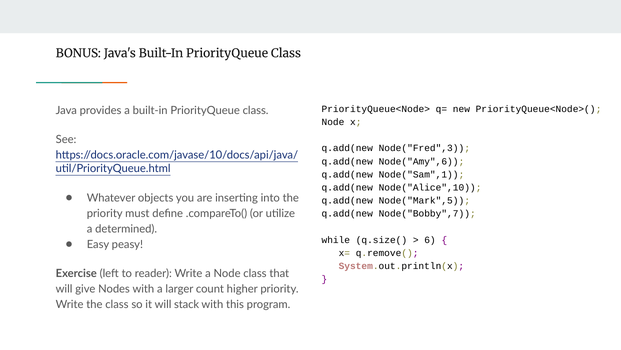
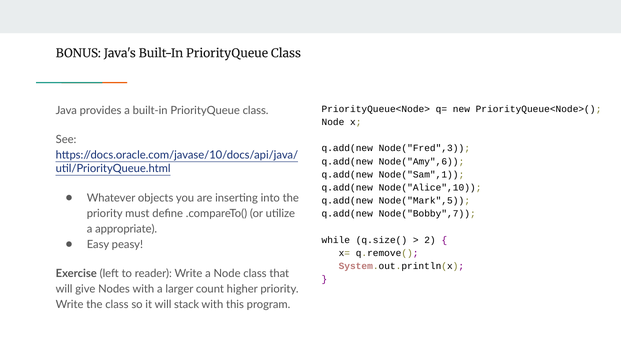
determined: determined -> appropriate
6: 6 -> 2
